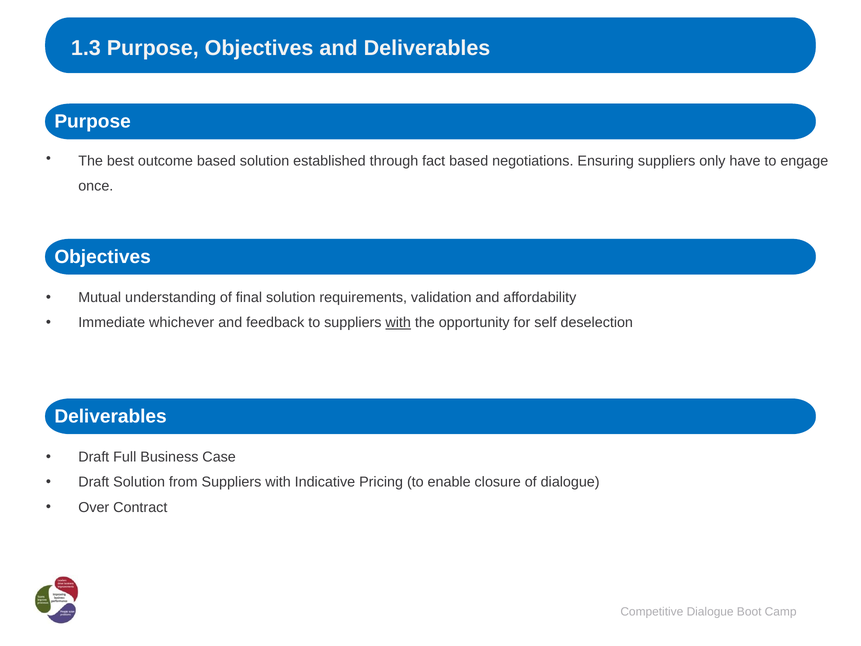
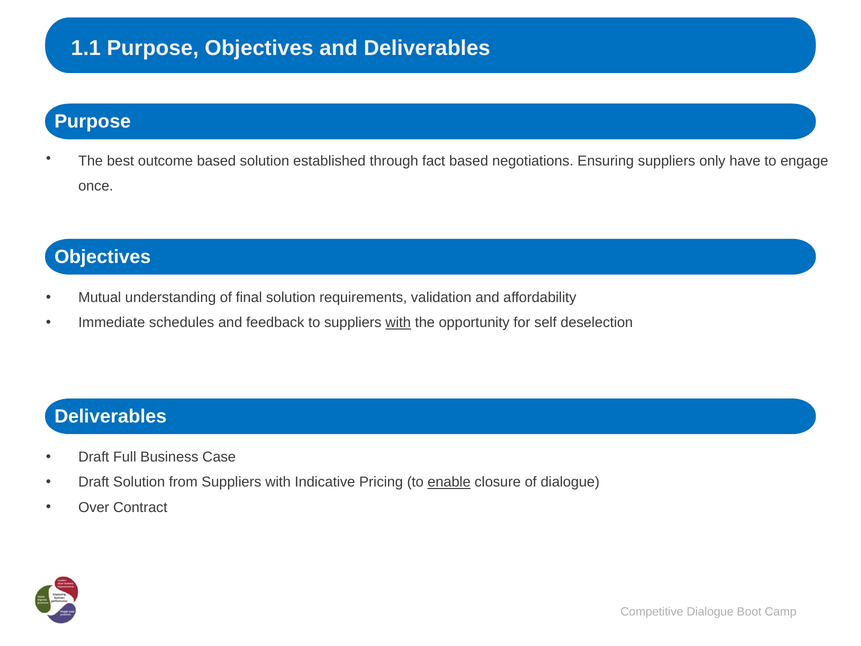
1.3: 1.3 -> 1.1
whichever: whichever -> schedules
enable underline: none -> present
